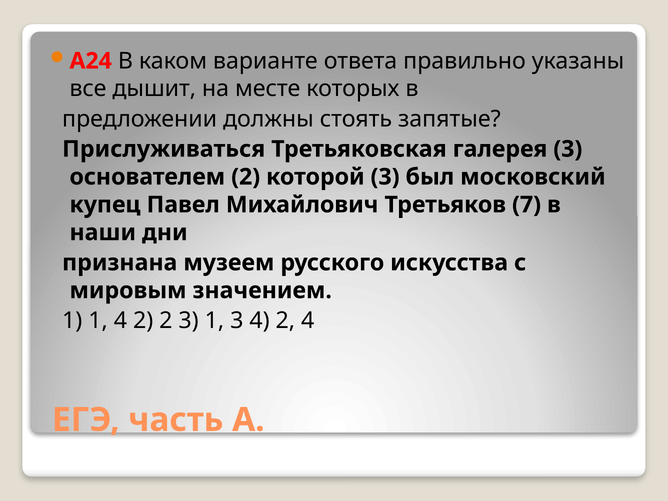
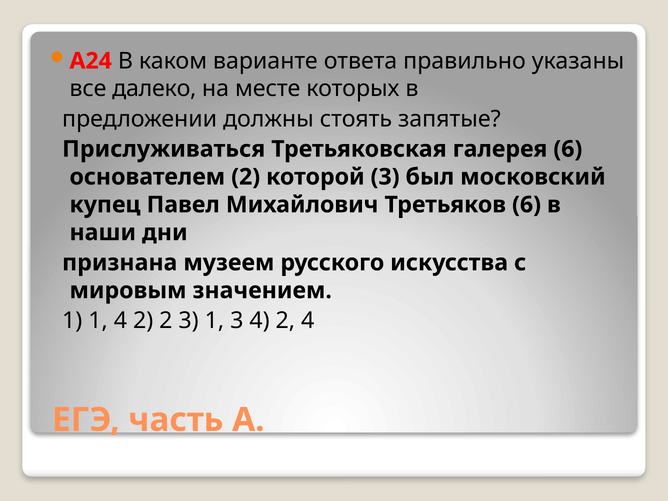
дышит: дышит -> далеко
галерея 3: 3 -> 6
Третьяков 7: 7 -> 6
